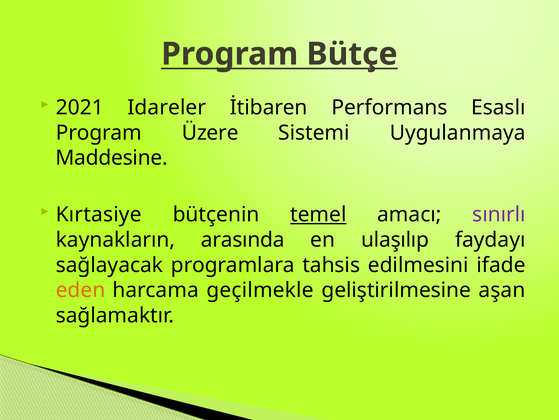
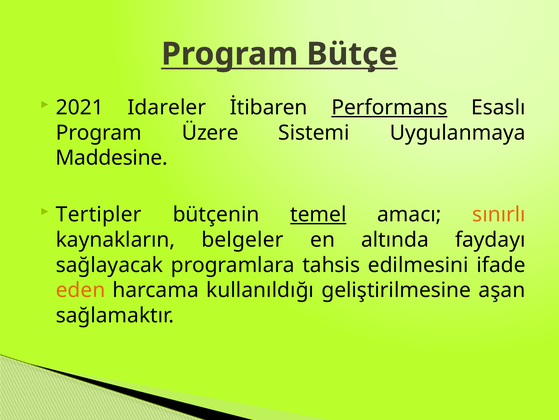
Performans underline: none -> present
Kırtasiye: Kırtasiye -> Tertipler
sınırlı colour: purple -> orange
arasında: arasında -> belgeler
ulaşılıp: ulaşılıp -> altında
geçilmekle: geçilmekle -> kullanıldığı
